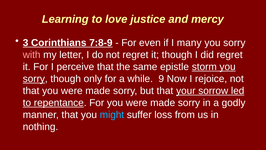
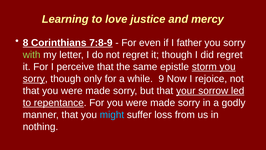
3: 3 -> 8
many: many -> father
with colour: pink -> light green
